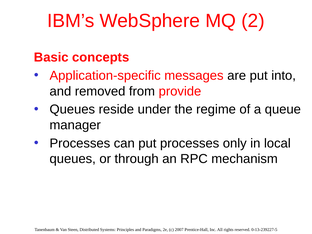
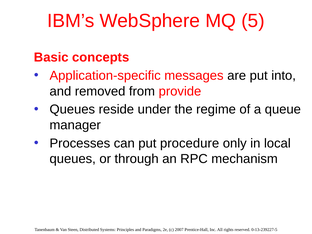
2: 2 -> 5
put processes: processes -> procedure
